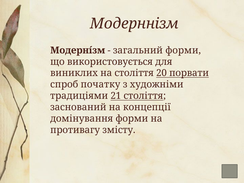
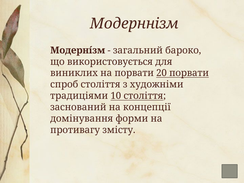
загальний форми: форми -> бароко
на століття: століття -> порвати
спроб початку: початку -> століття
21: 21 -> 10
